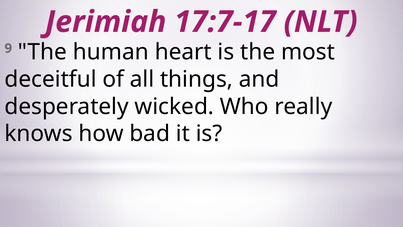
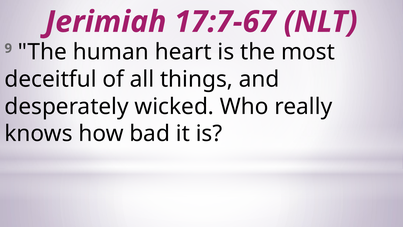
17:7-17: 17:7-17 -> 17:7-67
